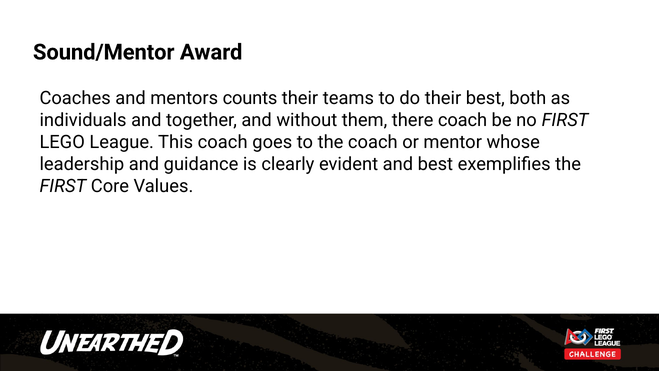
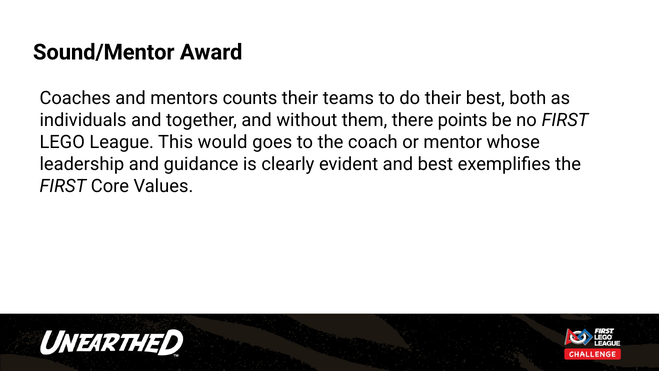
there coach: coach -> points
This coach: coach -> would
